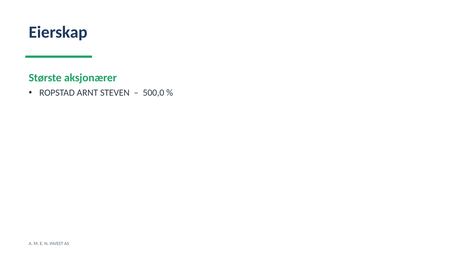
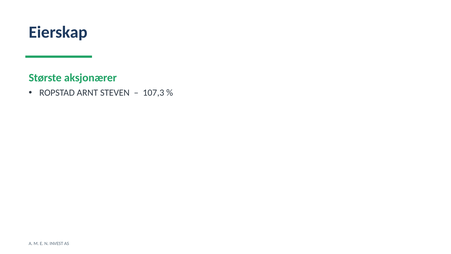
500,0: 500,0 -> 107,3
